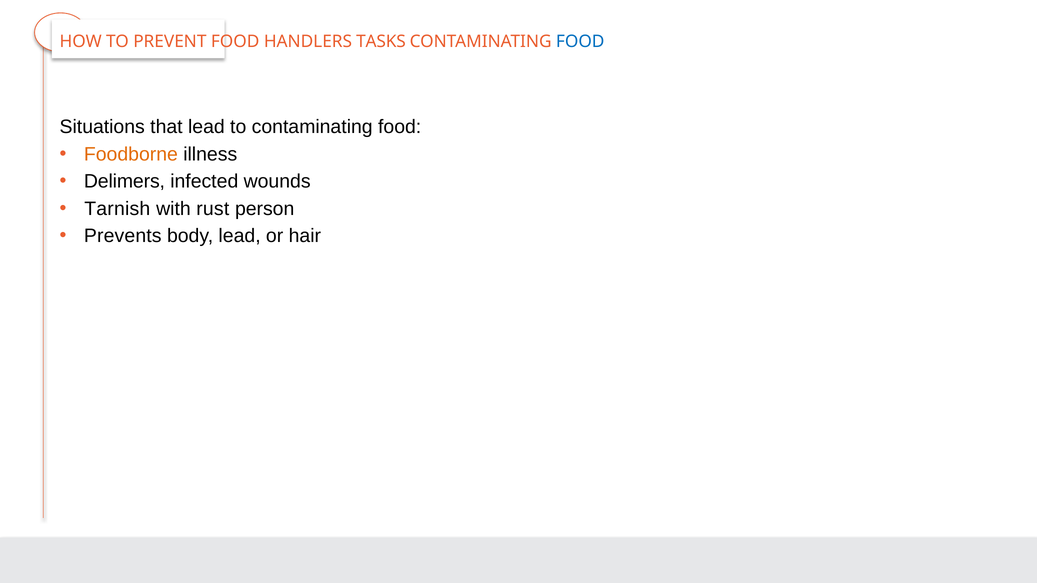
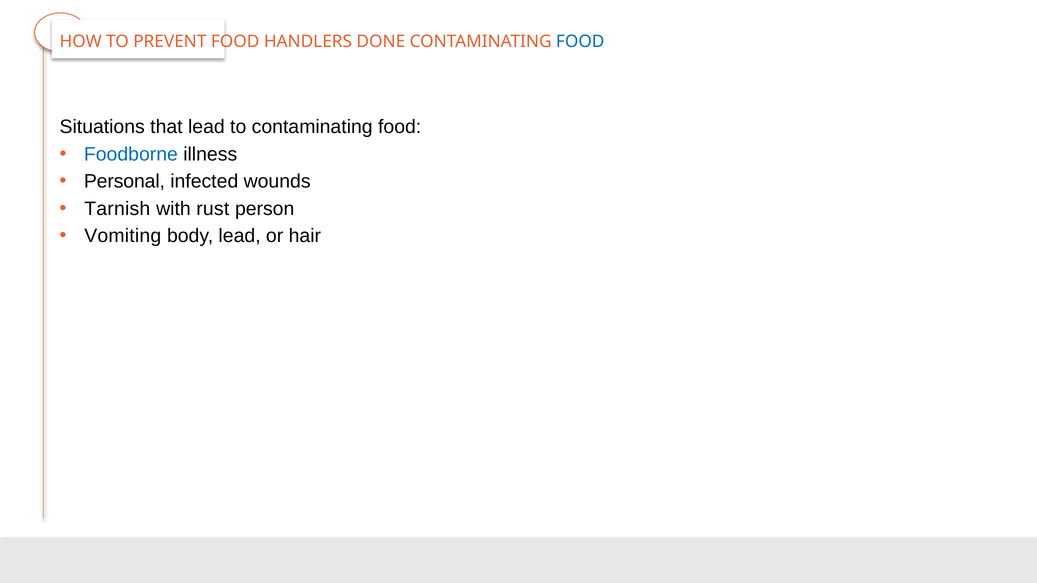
TASKS: TASKS -> DONE
Foodborne colour: orange -> blue
Delimers: Delimers -> Personal
Prevents: Prevents -> Vomiting
